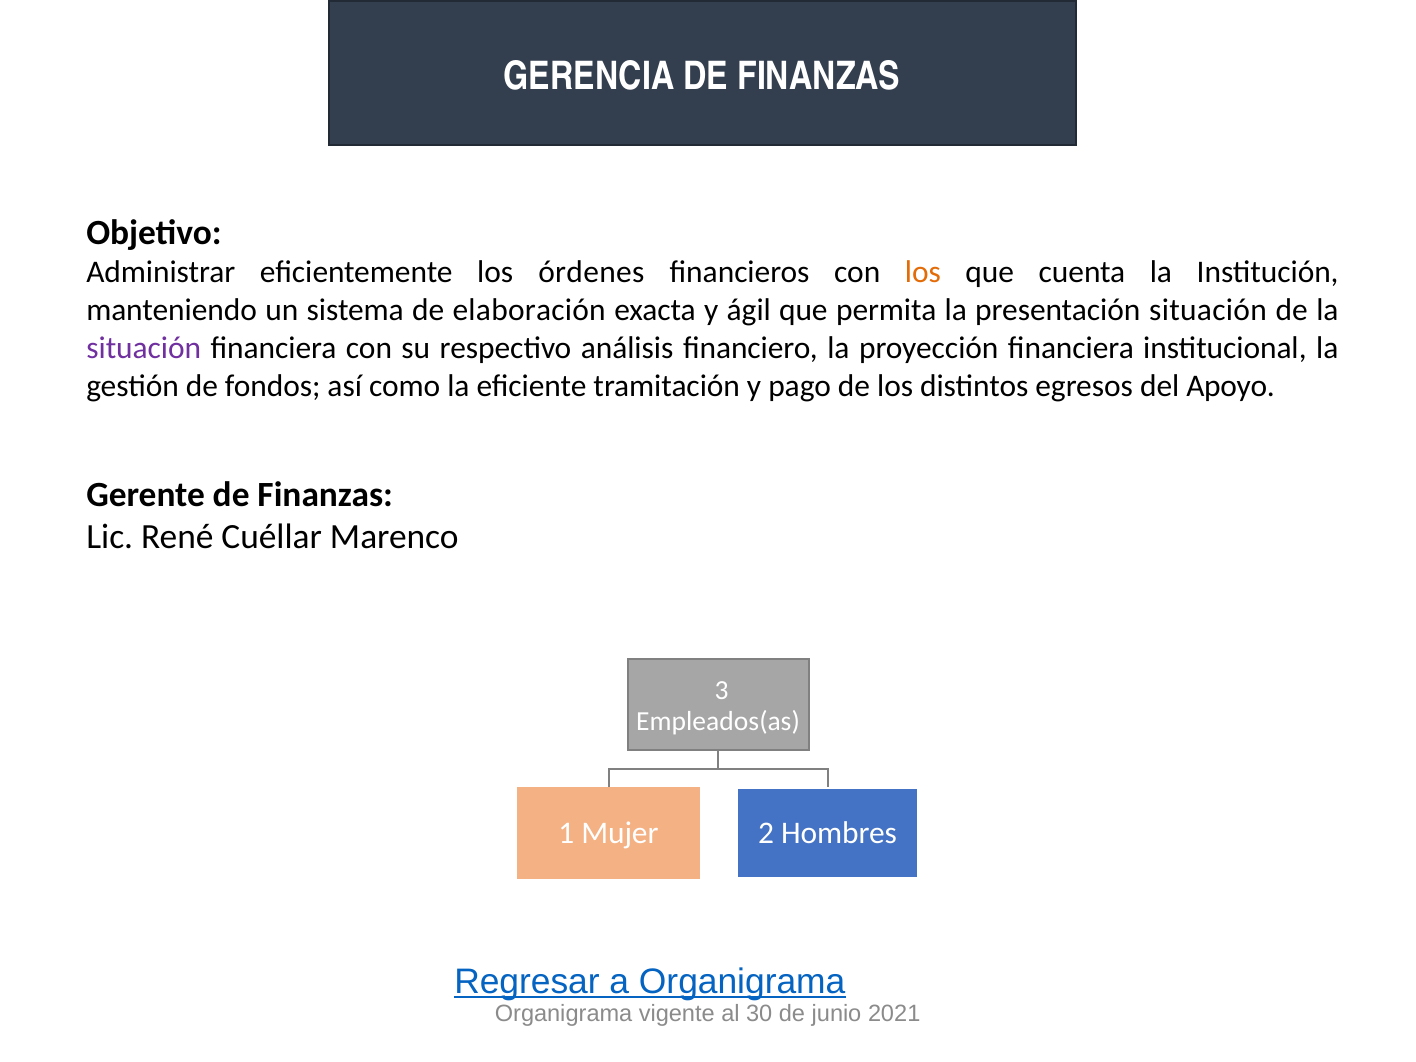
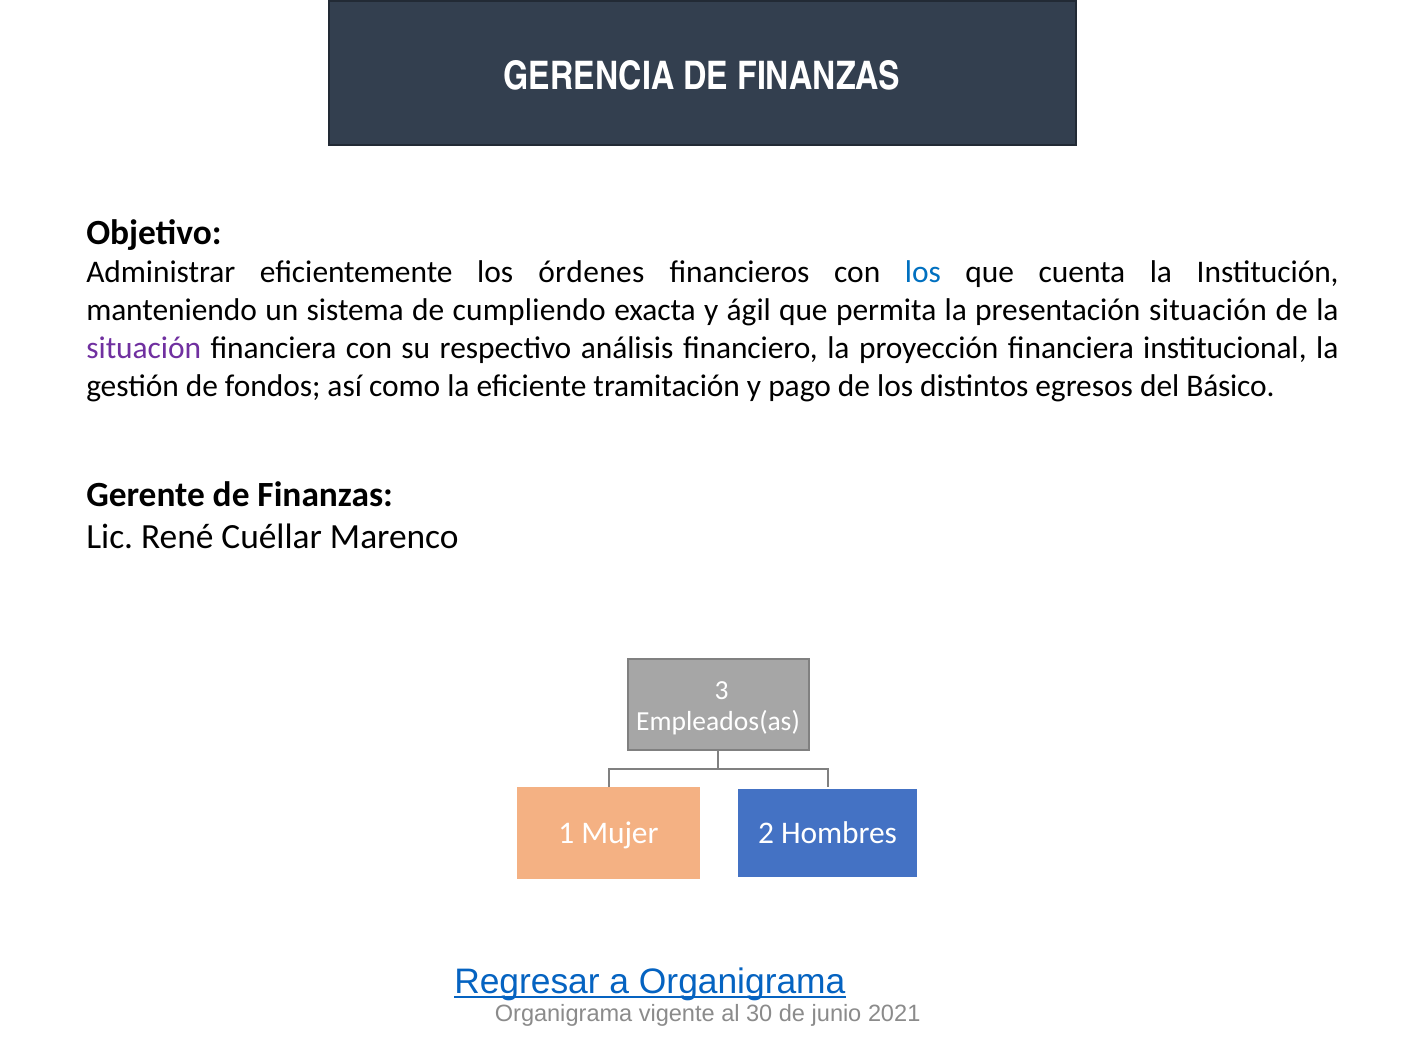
los at (923, 272) colour: orange -> blue
elaboración: elaboración -> cumpliendo
Apoyo: Apoyo -> Básico
